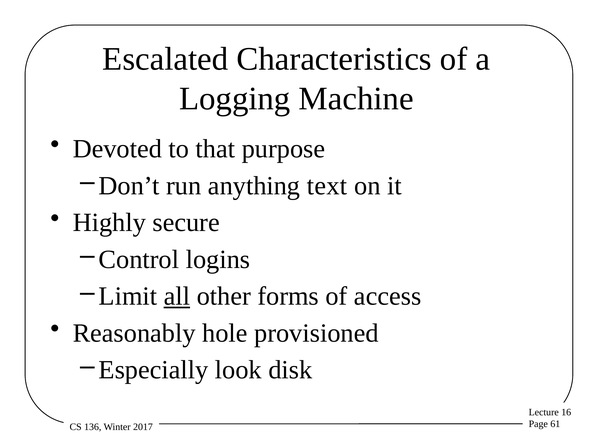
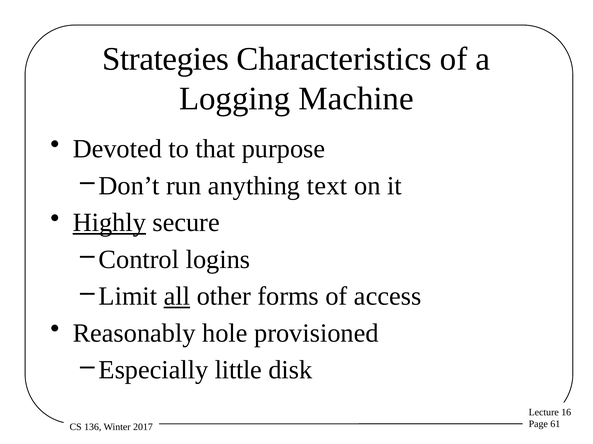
Escalated: Escalated -> Strategies
Highly underline: none -> present
look: look -> little
